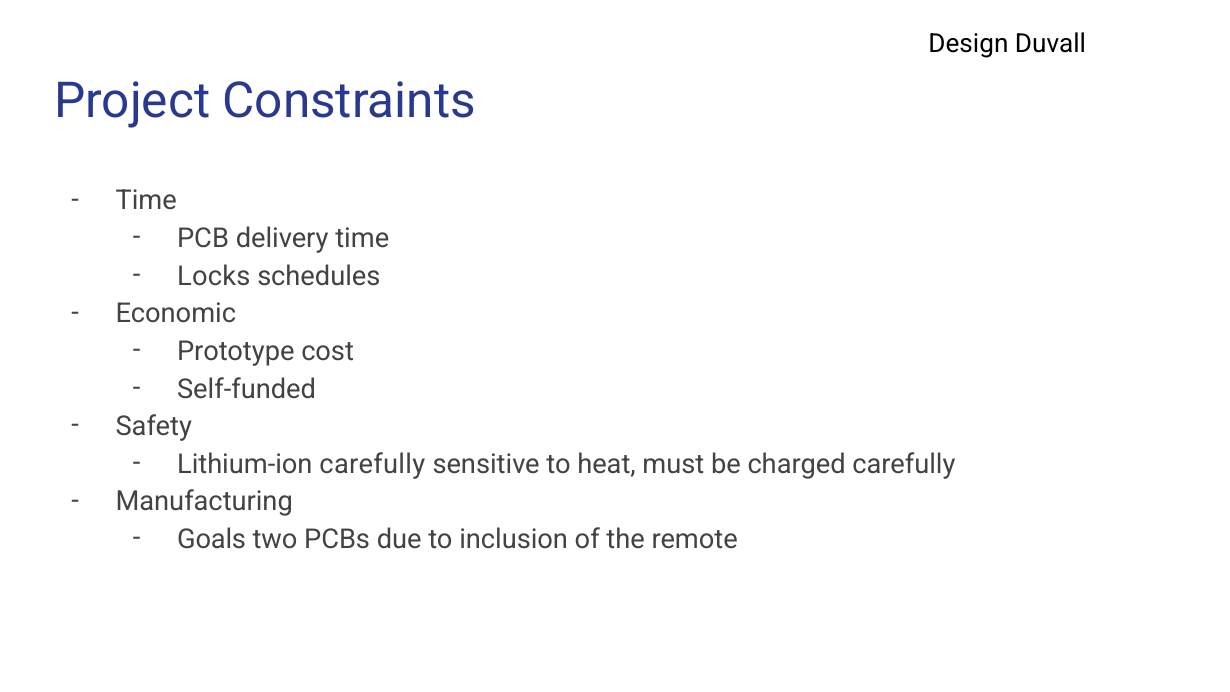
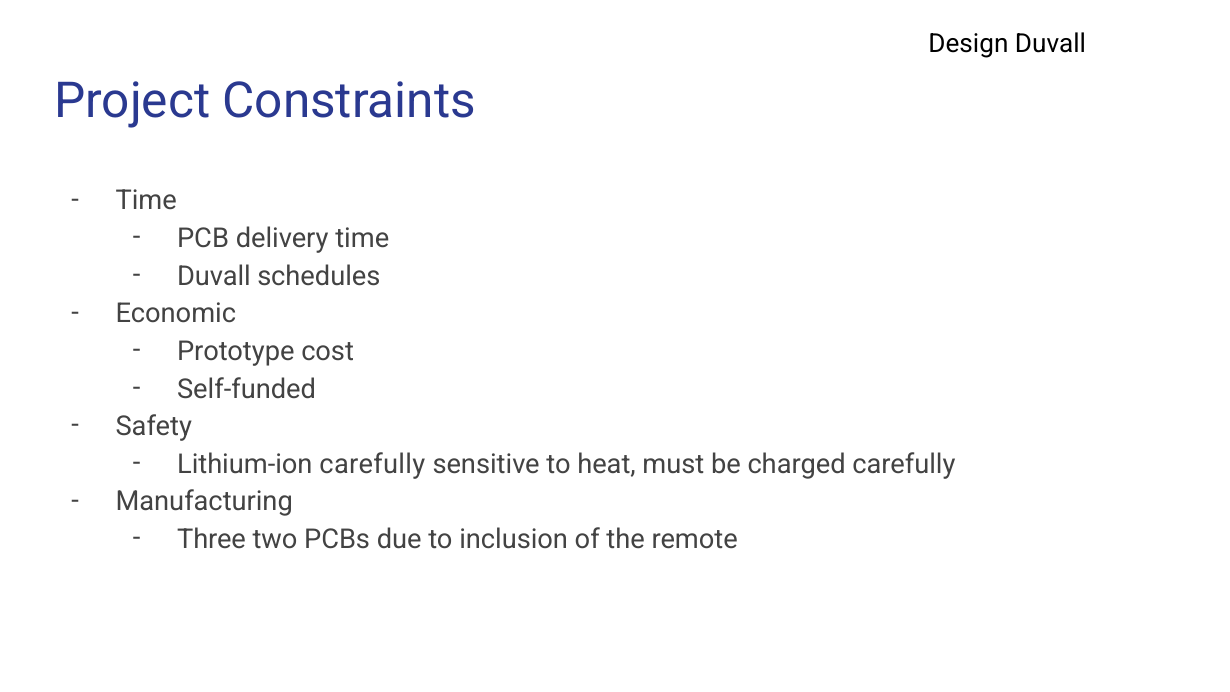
Locks at (214, 276): Locks -> Duvall
Goals: Goals -> Three
